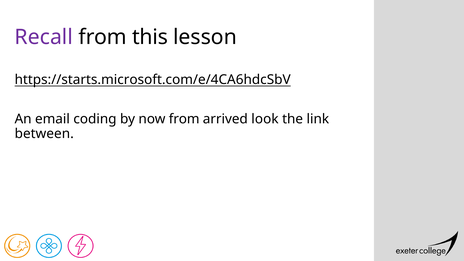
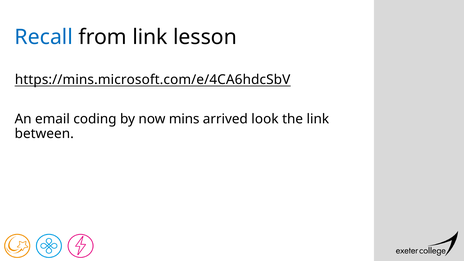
Recall colour: purple -> blue
from this: this -> link
https://starts.microsoft.com/e/4CA6hdcSbV: https://starts.microsoft.com/e/4CA6hdcSbV -> https://mins.microsoft.com/e/4CA6hdcSbV
now from: from -> mins
